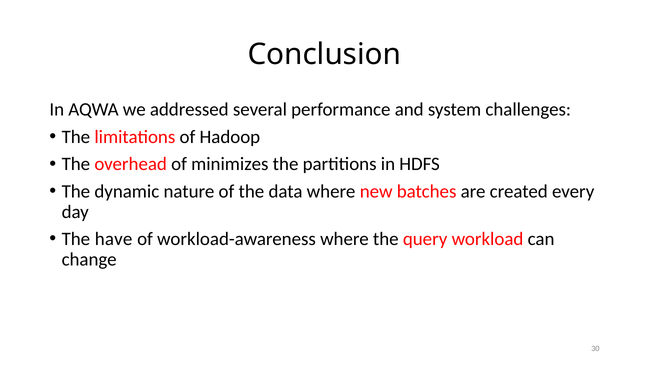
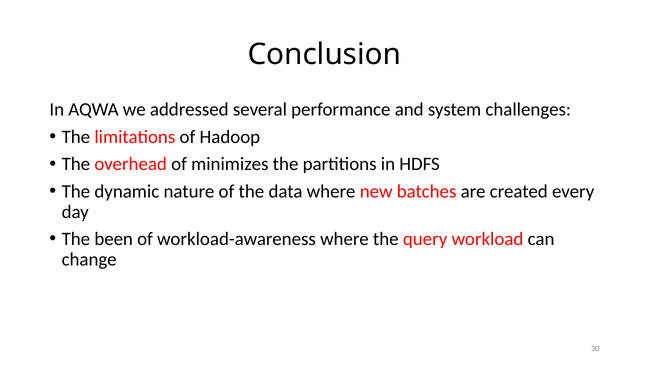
have: have -> been
